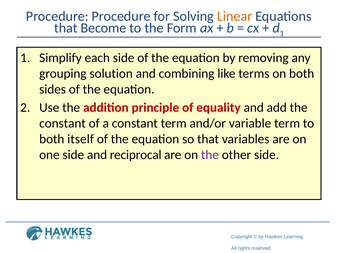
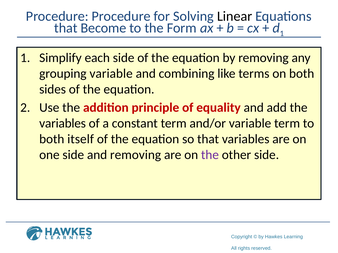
Linear colour: orange -> black
grouping solution: solution -> variable
constant at (62, 124): constant -> variables
and reciprocal: reciprocal -> removing
